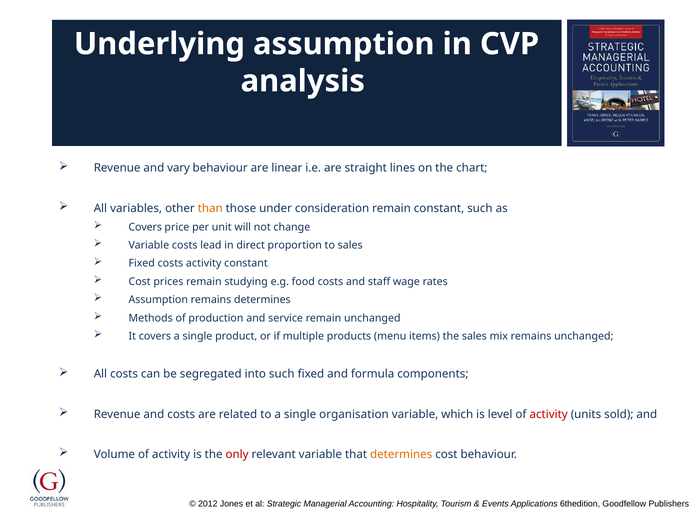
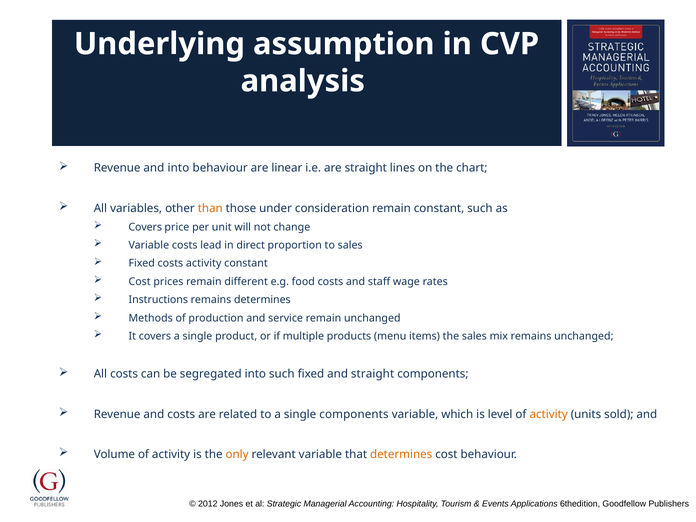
and vary: vary -> into
studying: studying -> different
Assumption at (158, 300): Assumption -> Instructions
and formula: formula -> straight
single organisation: organisation -> components
activity at (549, 414) colour: red -> orange
only colour: red -> orange
